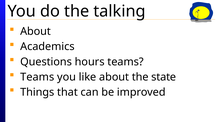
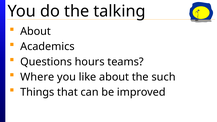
Teams at (37, 77): Teams -> Where
state: state -> such
